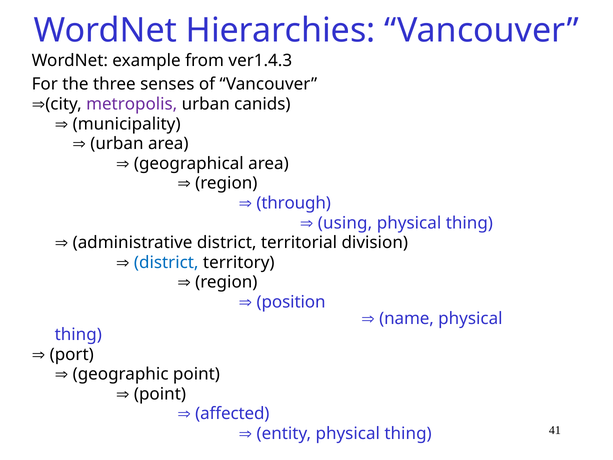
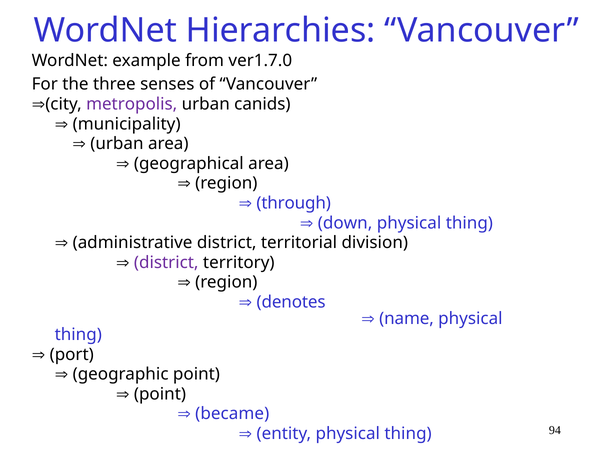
ver1.4.3: ver1.4.3 -> ver1.7.0
using: using -> down
district at (166, 262) colour: blue -> purple
position: position -> denotes
affected: affected -> became
41: 41 -> 94
